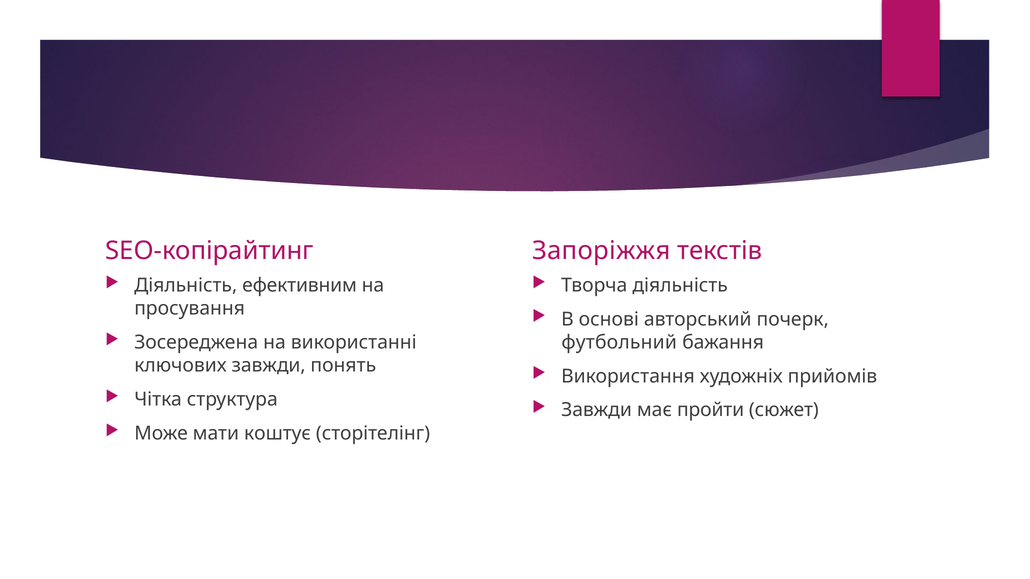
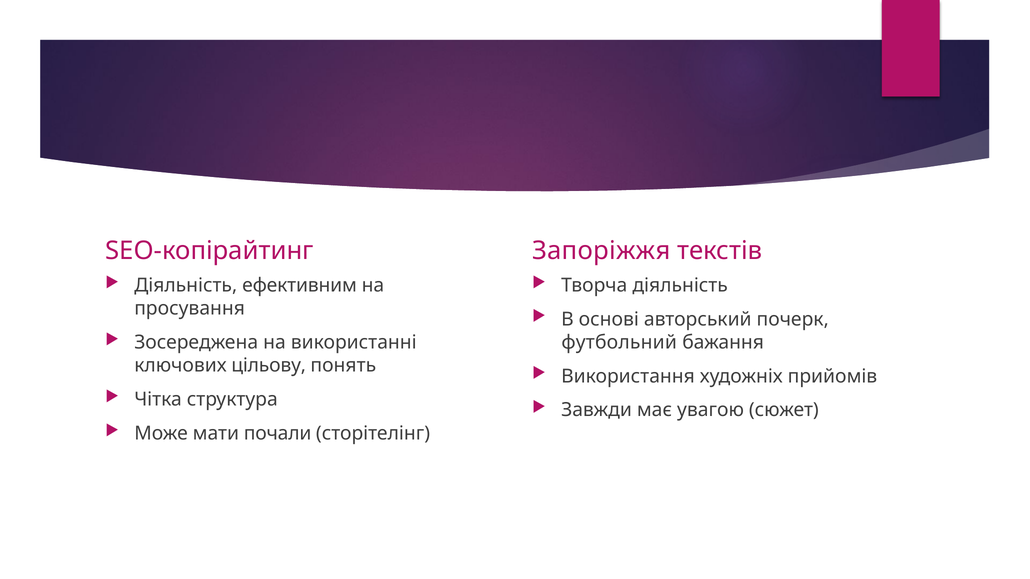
ключових завжди: завжди -> цільову
пройти: пройти -> увагою
коштує: коштує -> почали
